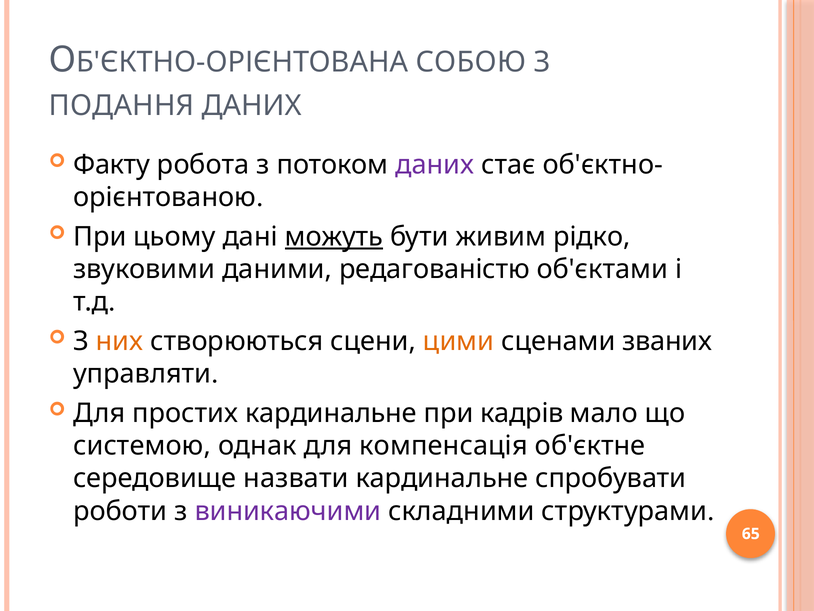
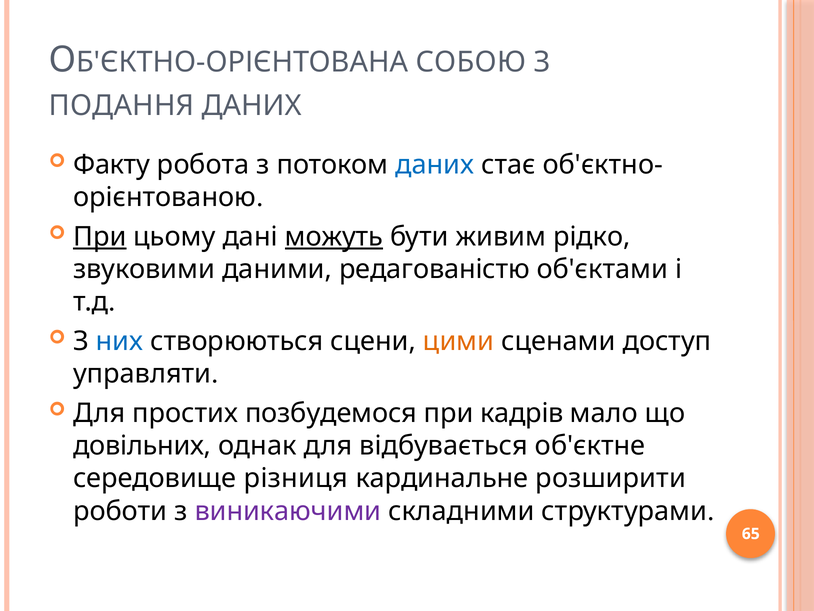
даних at (435, 165) colour: purple -> blue
При at (100, 237) underline: none -> present
них colour: orange -> blue
званих: званих -> доступ
простих кардинальне: кардинальне -> позбудемося
системою: системою -> довільних
компенсація: компенсація -> відбувається
назвати: назвати -> різниця
спробувати: спробувати -> розширити
